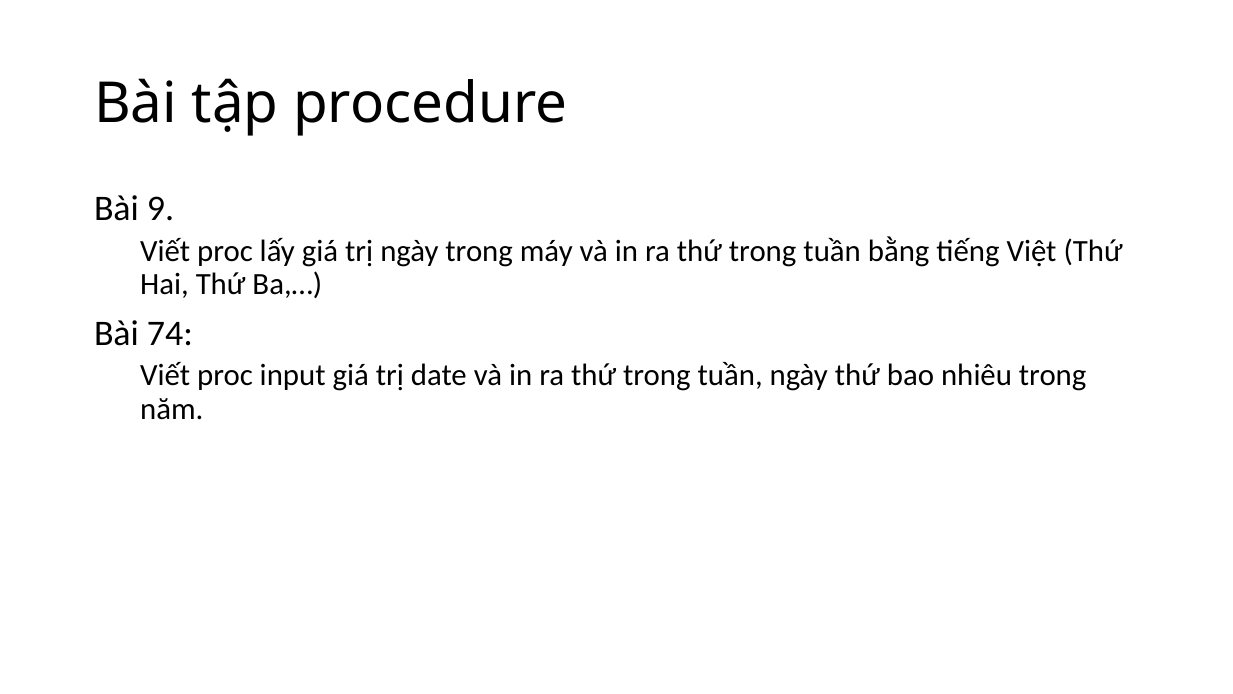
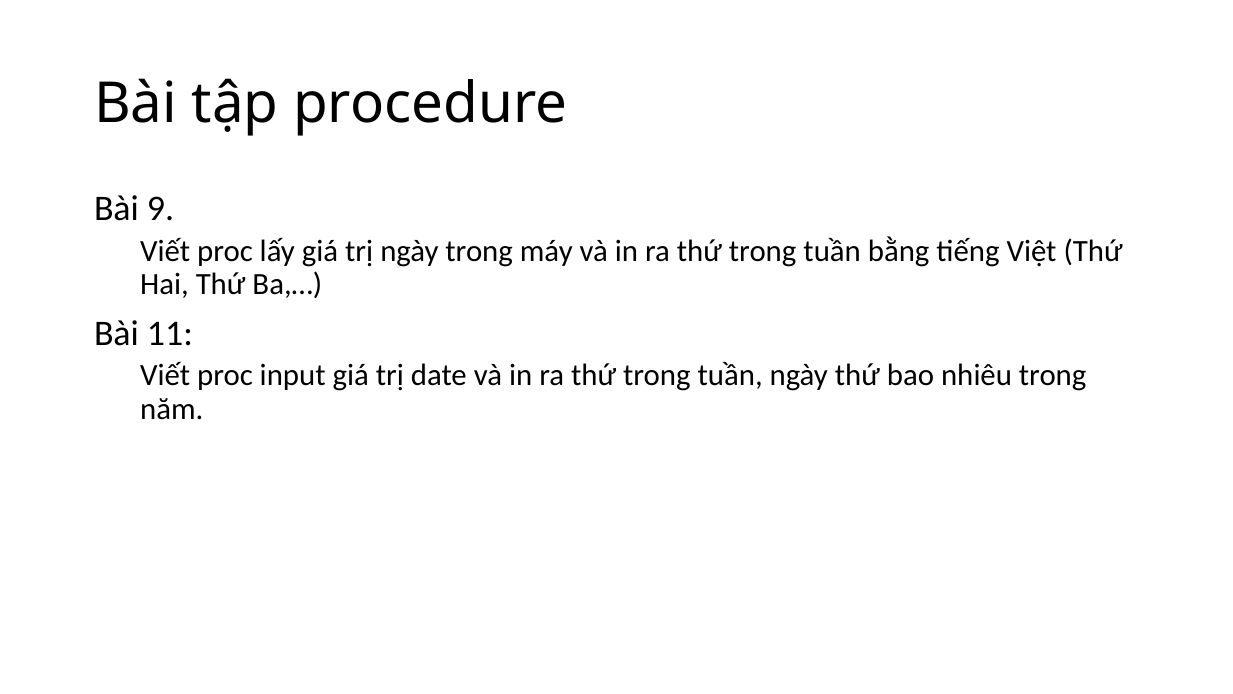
74: 74 -> 11
